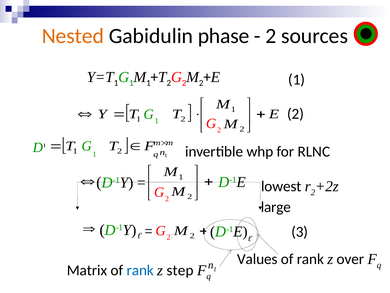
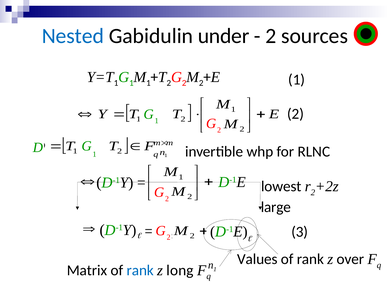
Nested colour: orange -> blue
phase: phase -> under
step: step -> long
